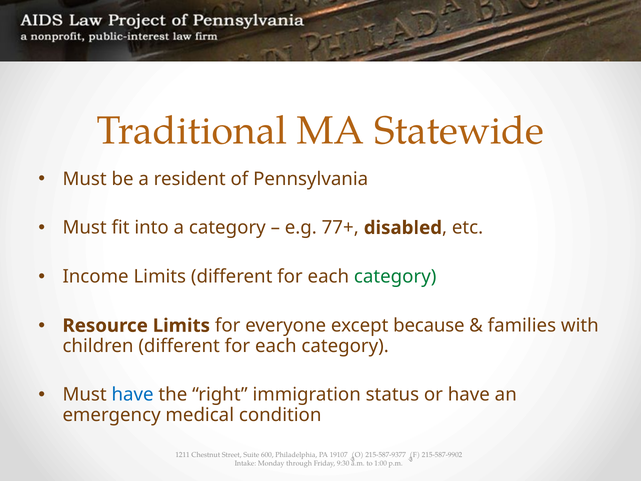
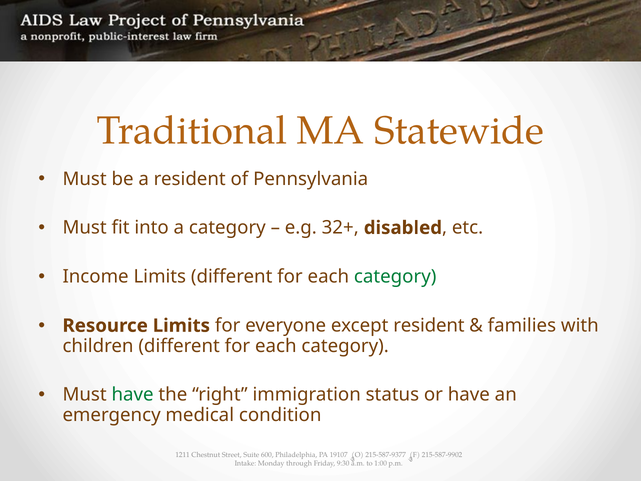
77+: 77+ -> 32+
except because: because -> resident
have at (133, 395) colour: blue -> green
